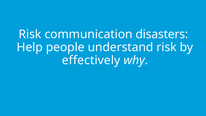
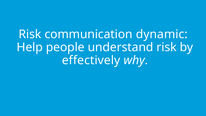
disasters: disasters -> dynamic
